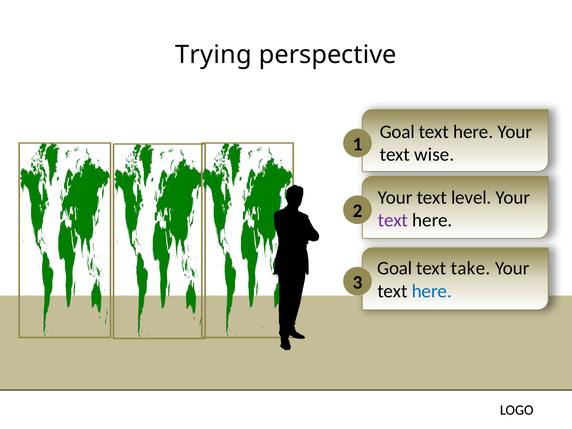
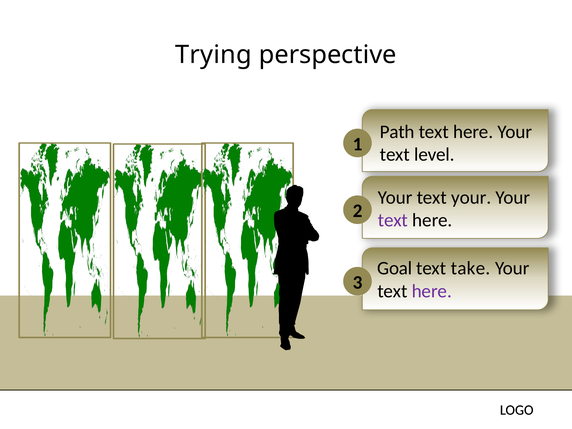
Goal at (397, 132): Goal -> Path
wise: wise -> level
text level: level -> your
here at (432, 291) colour: blue -> purple
